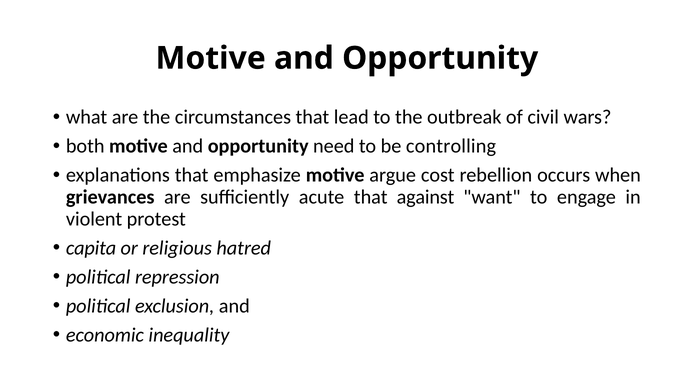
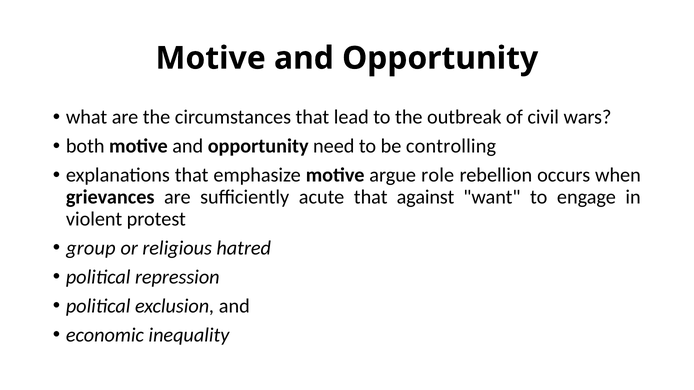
cost: cost -> role
capita: capita -> group
